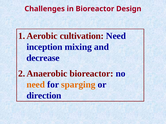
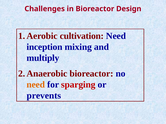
decrease: decrease -> multiply
sparging colour: orange -> red
direction: direction -> prevents
